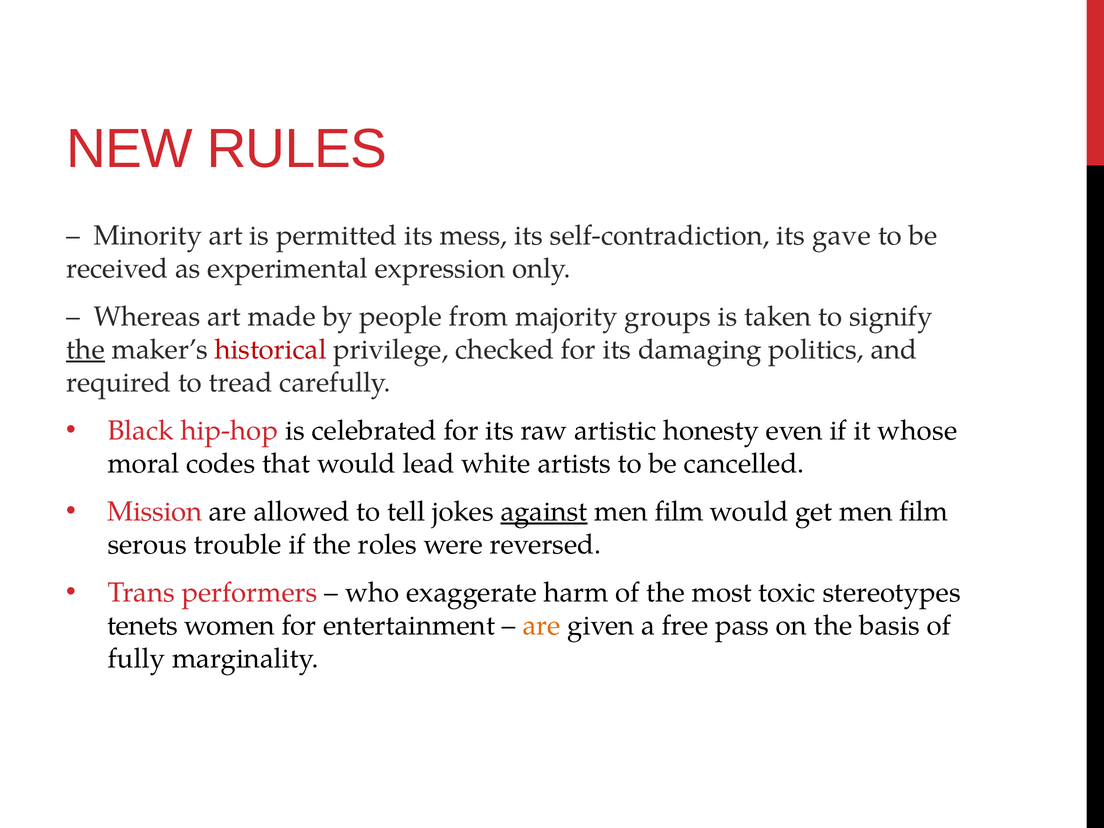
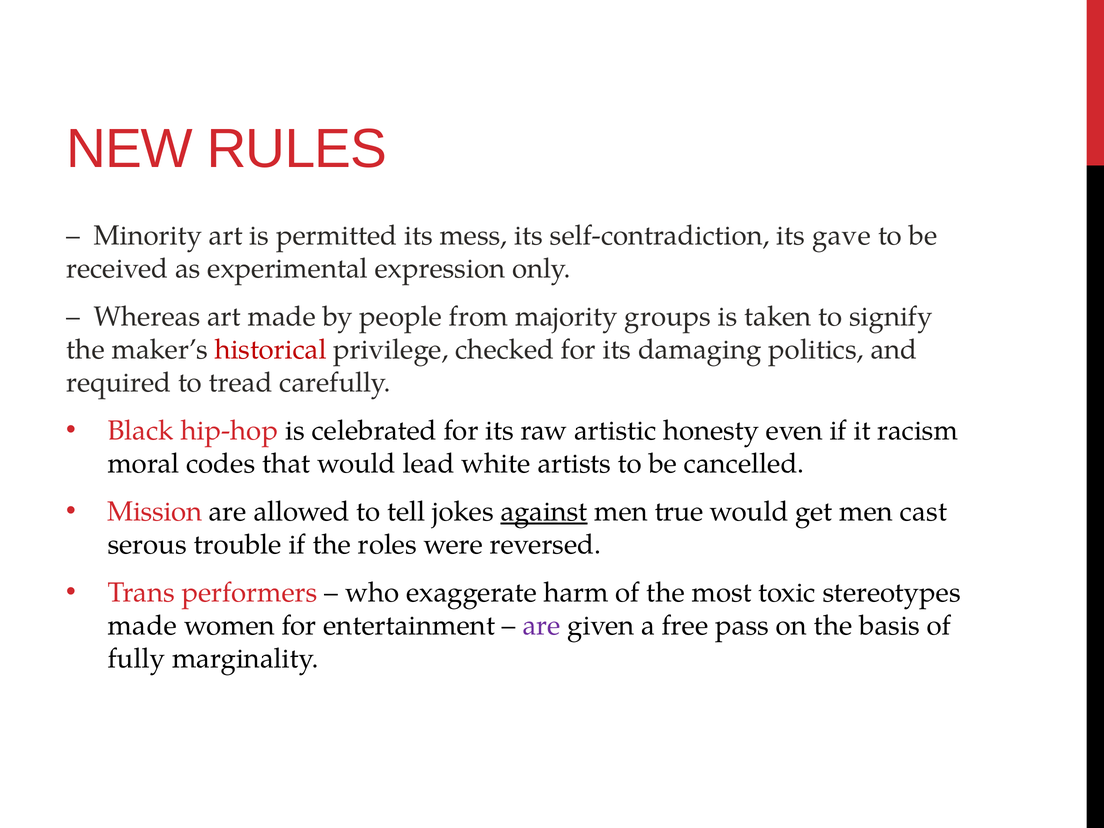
the at (85, 350) underline: present -> none
whose: whose -> racism
film at (679, 512): film -> true
get men film: film -> cast
tenets at (143, 626): tenets -> made
are at (542, 626) colour: orange -> purple
